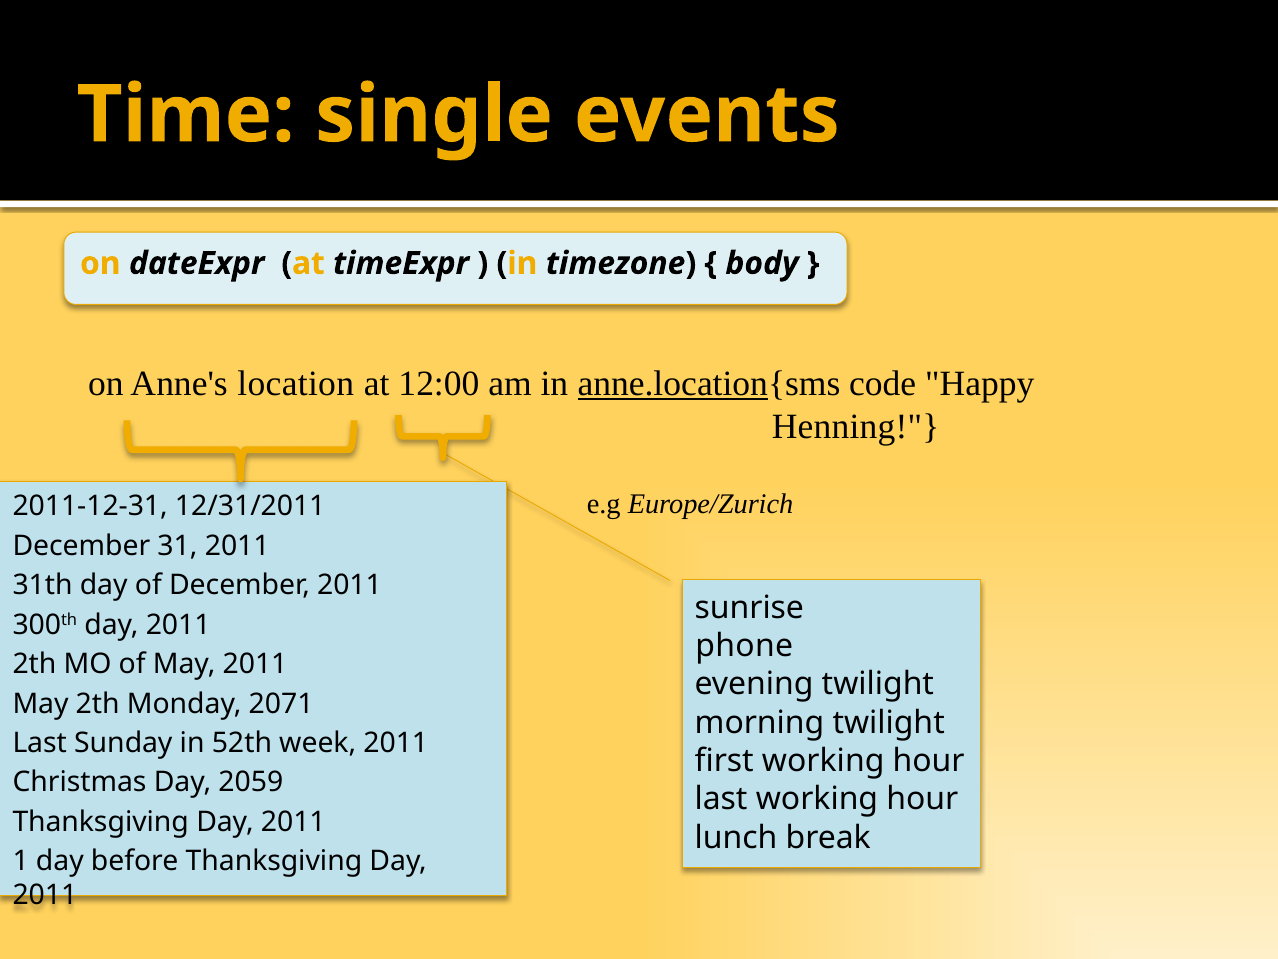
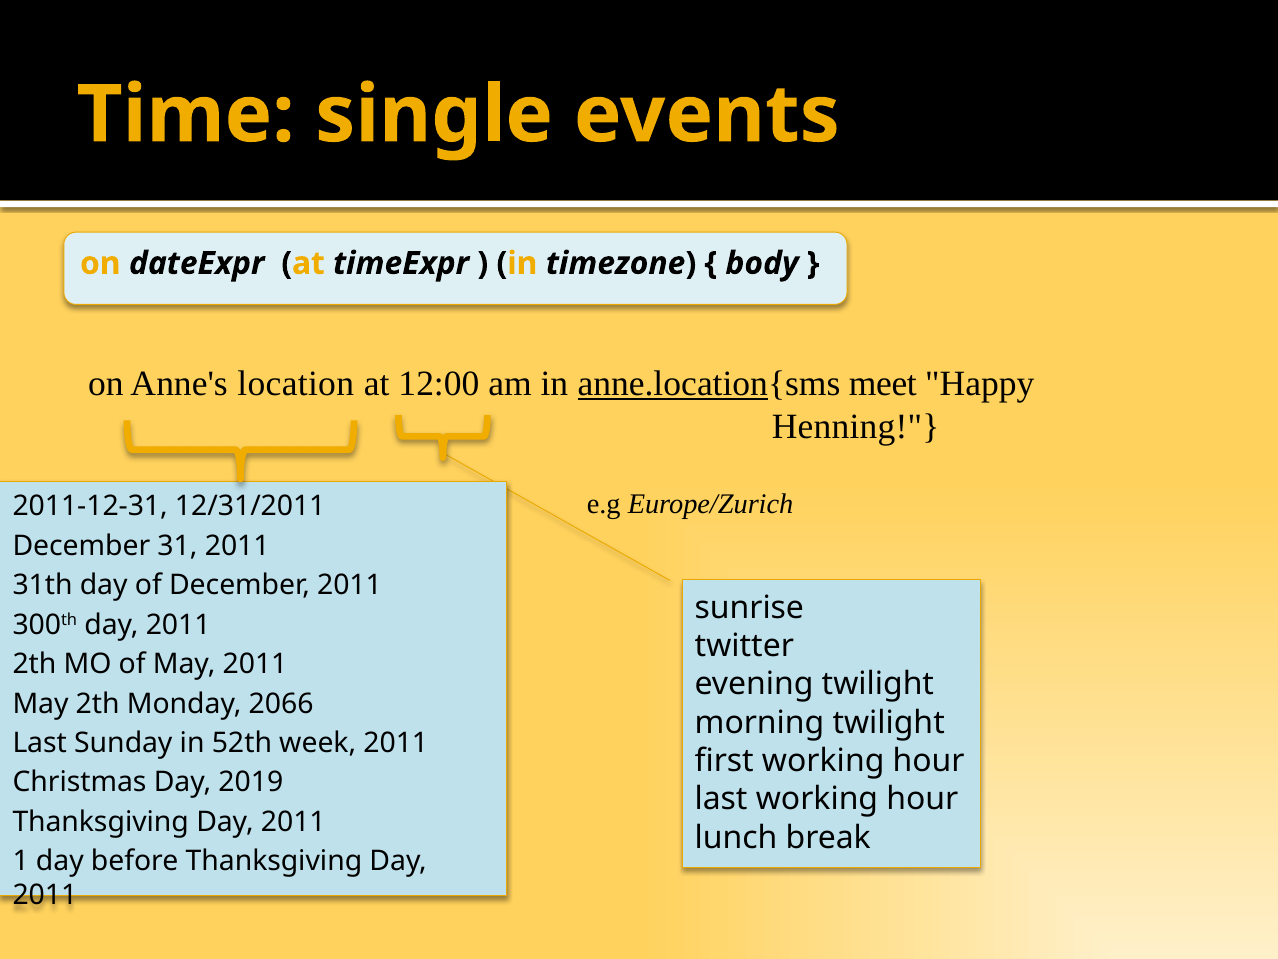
code: code -> meet
phone: phone -> twitter
2071: 2071 -> 2066
2059: 2059 -> 2019
